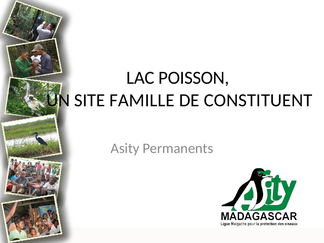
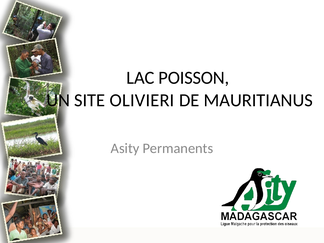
FAMILLE: FAMILLE -> OLIVIERI
CONSTITUENT: CONSTITUENT -> MAURITIANUS
